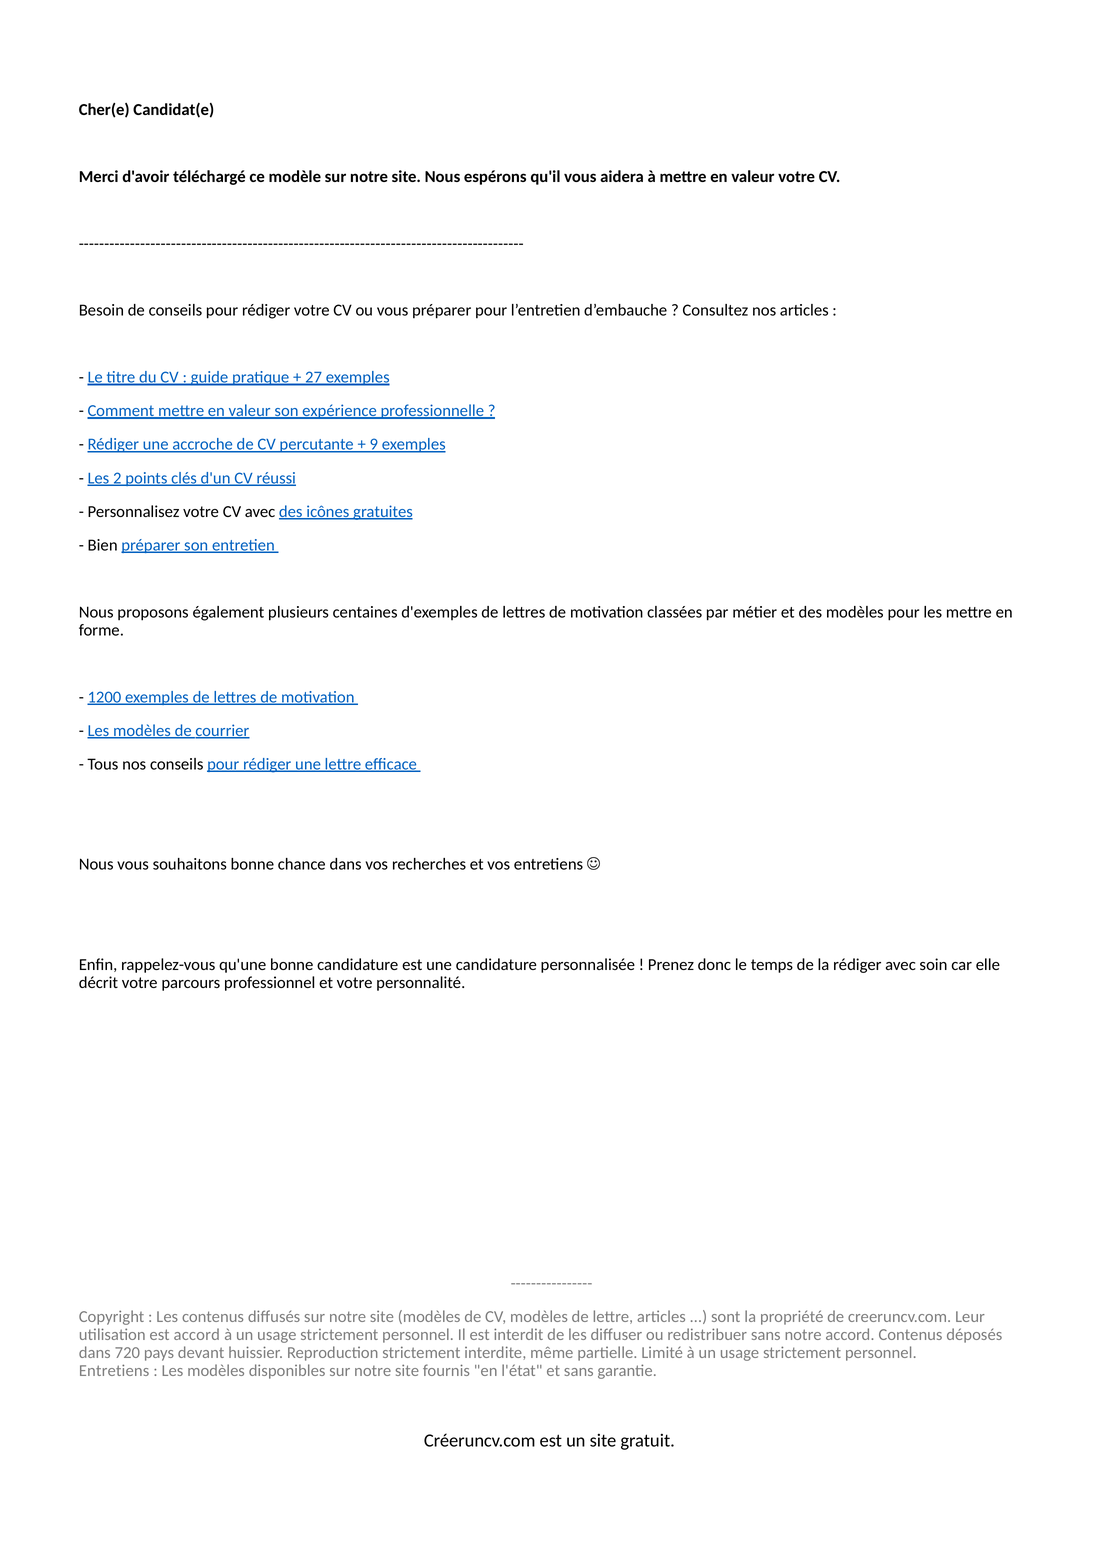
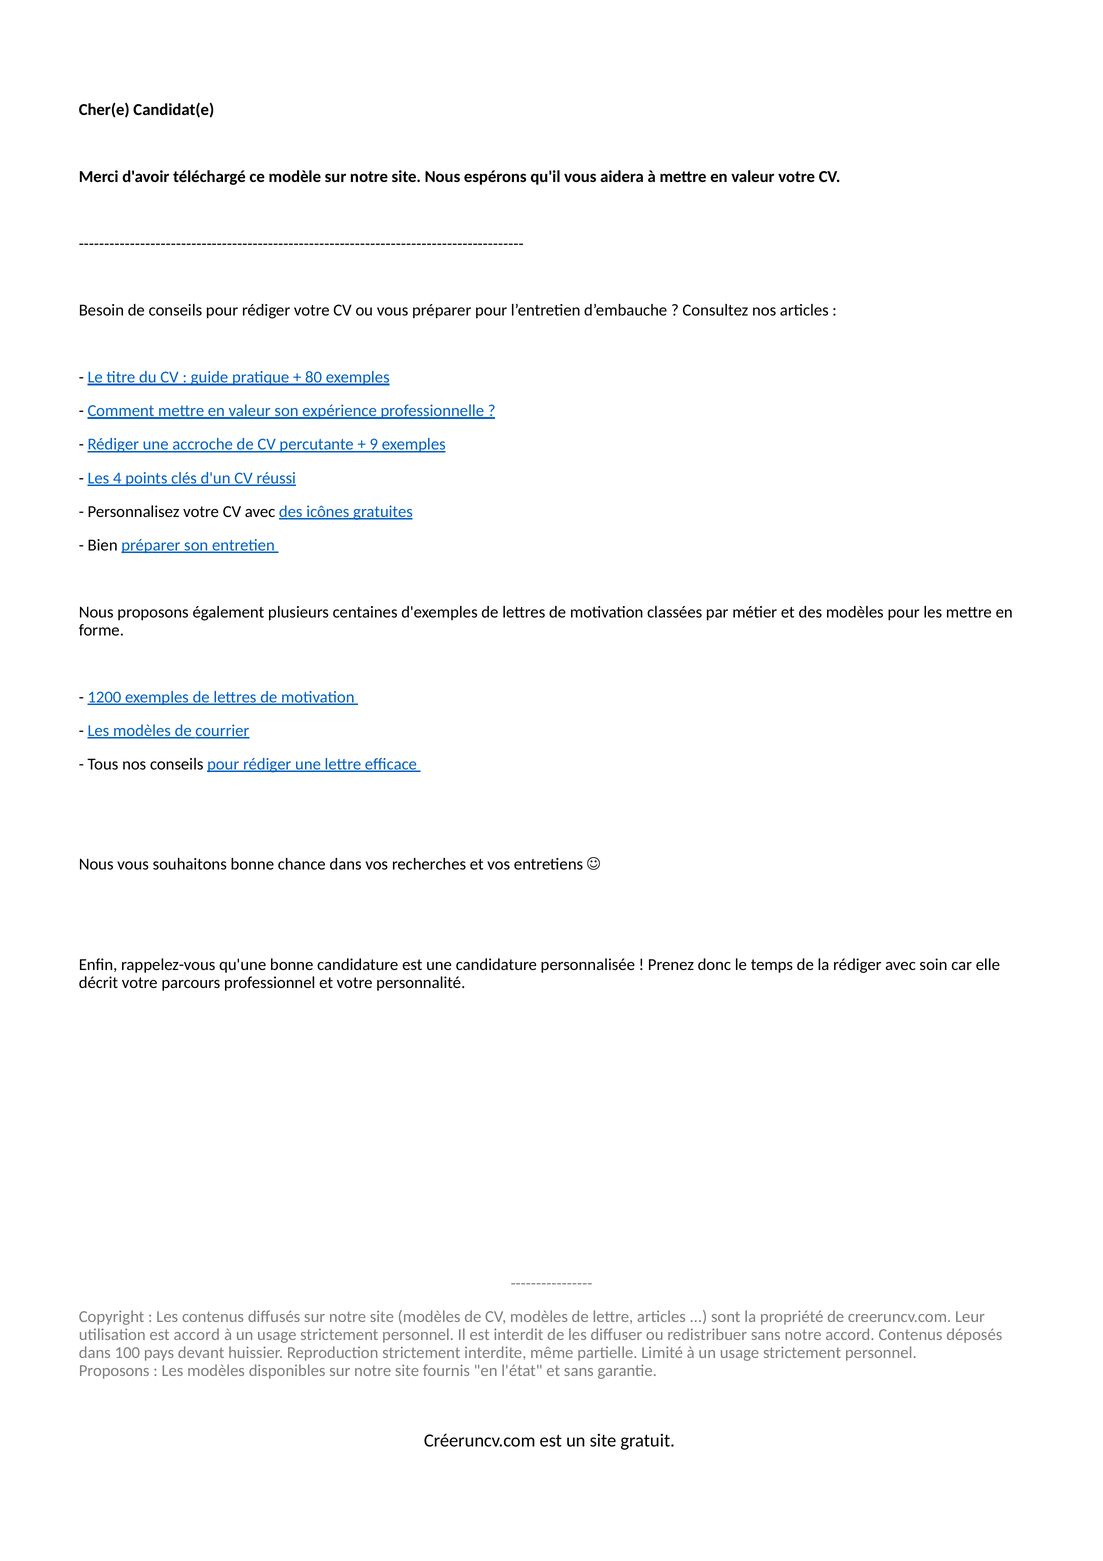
27: 27 -> 80
2: 2 -> 4
720: 720 -> 100
Entretiens at (114, 1370): Entretiens -> Proposons
